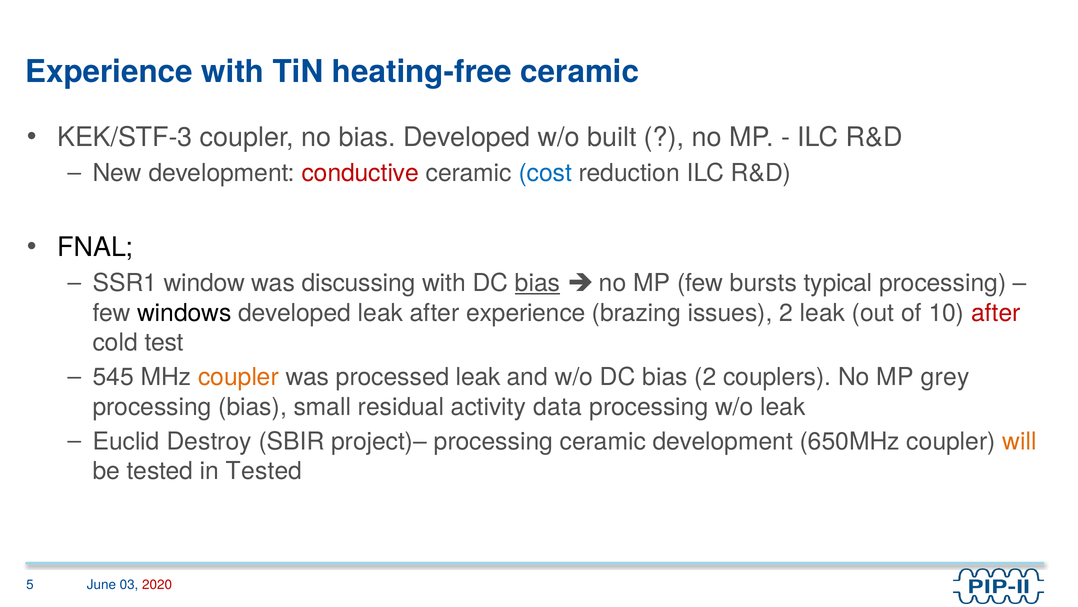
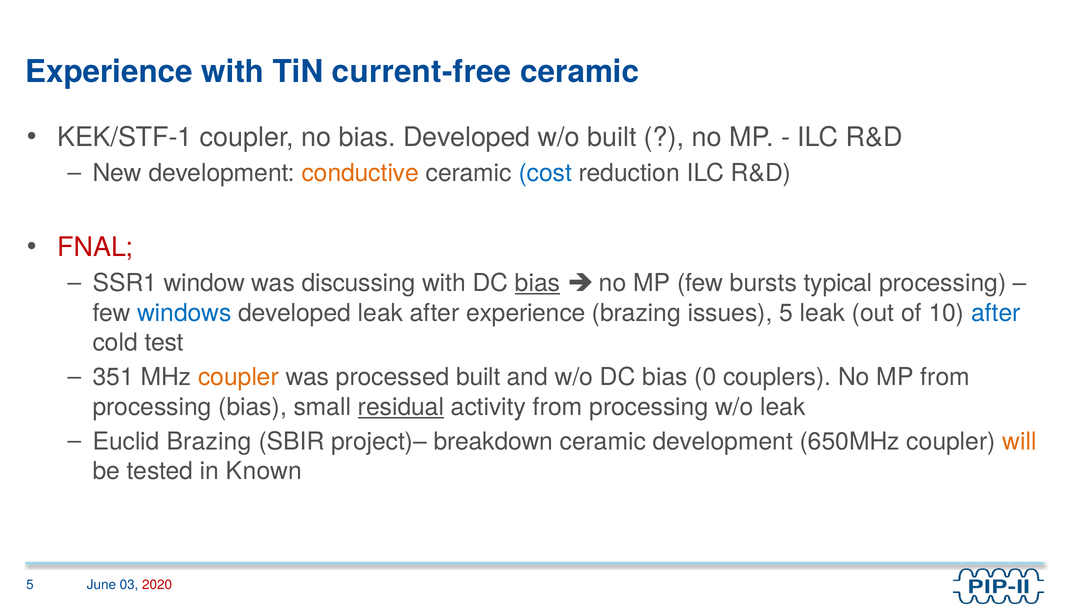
heating-free: heating-free -> current-free
KEK/STF-3: KEK/STF-3 -> KEK/STF-1
conductive colour: red -> orange
FNAL colour: black -> red
windows colour: black -> blue
issues 2: 2 -> 5
after at (996, 313) colour: red -> blue
545: 545 -> 351
processed leak: leak -> built
bias 2: 2 -> 0
MP grey: grey -> from
residual underline: none -> present
activity data: data -> from
Euclid Destroy: Destroy -> Brazing
project)– processing: processing -> breakdown
in Tested: Tested -> Known
